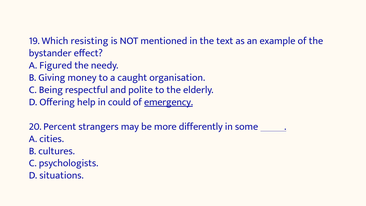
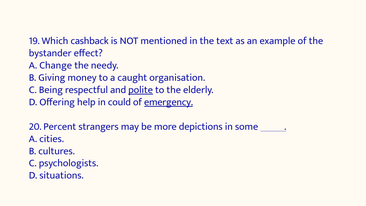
resisting: resisting -> cashback
Figured: Figured -> Change
polite underline: none -> present
differently: differently -> depictions
